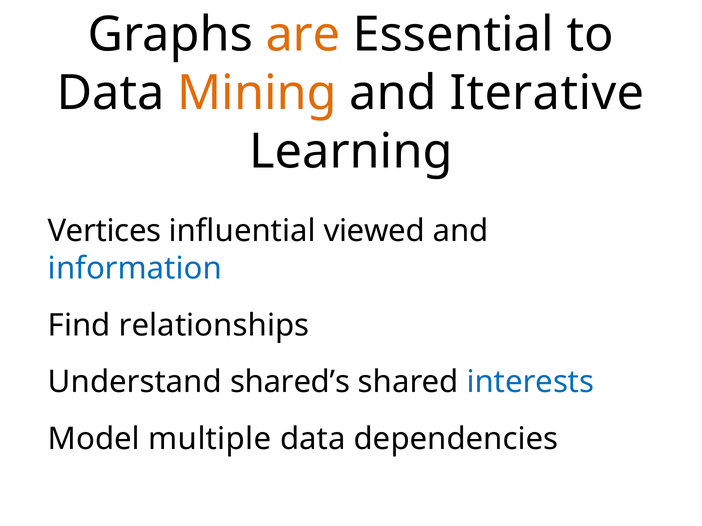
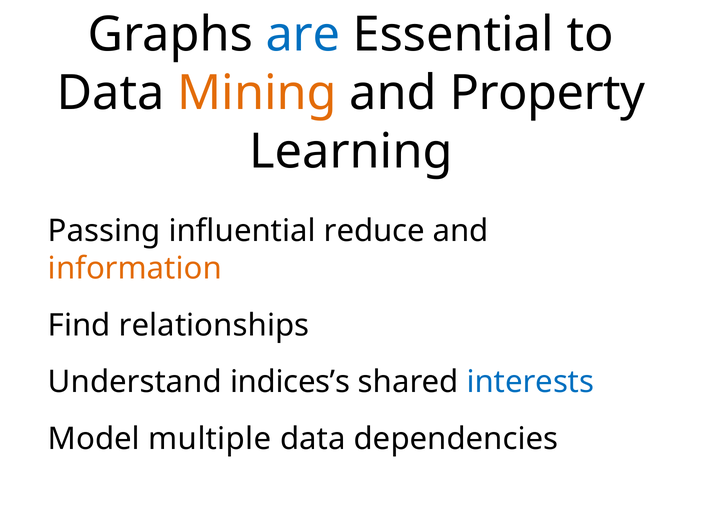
are colour: orange -> blue
Iterative: Iterative -> Property
Vertices: Vertices -> Passing
viewed: viewed -> reduce
information colour: blue -> orange
shared’s: shared’s -> indices’s
